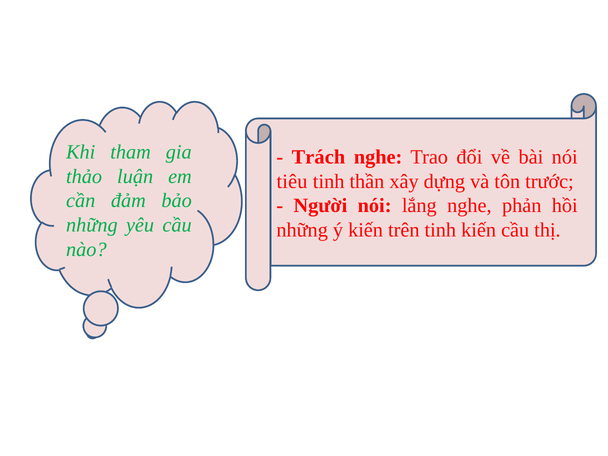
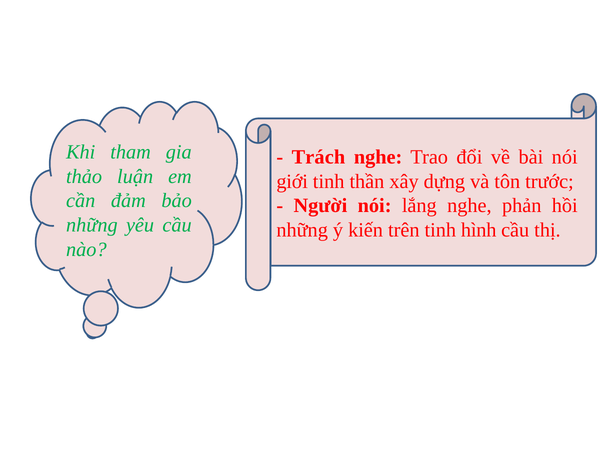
tiêu: tiêu -> giới
tinh kiến: kiến -> hình
